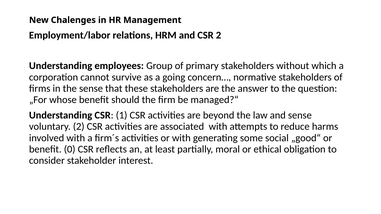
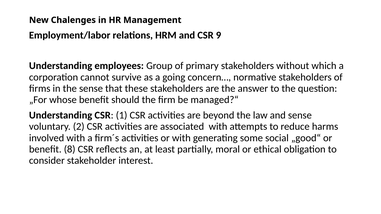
CSR 2: 2 -> 9
0: 0 -> 8
